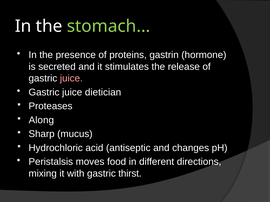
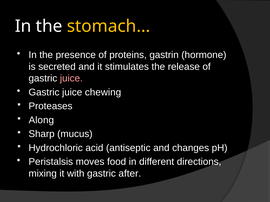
stomach colour: light green -> yellow
dietician: dietician -> chewing
thirst: thirst -> after
